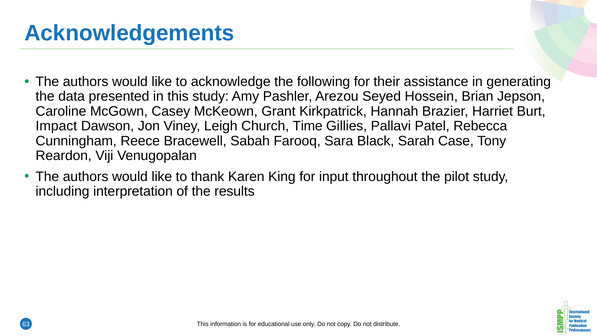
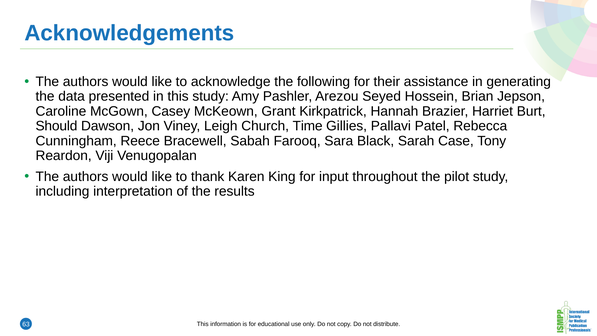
Impact: Impact -> Should
